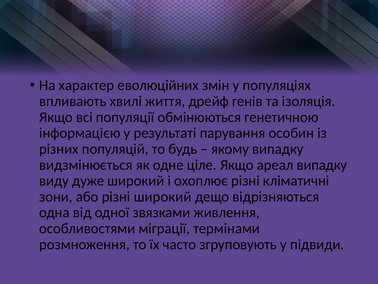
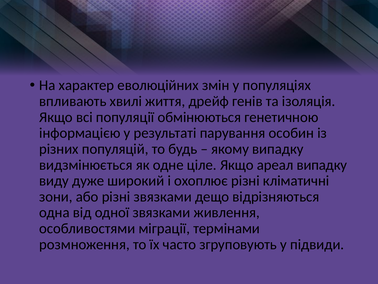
різні широкий: широкий -> звязками
